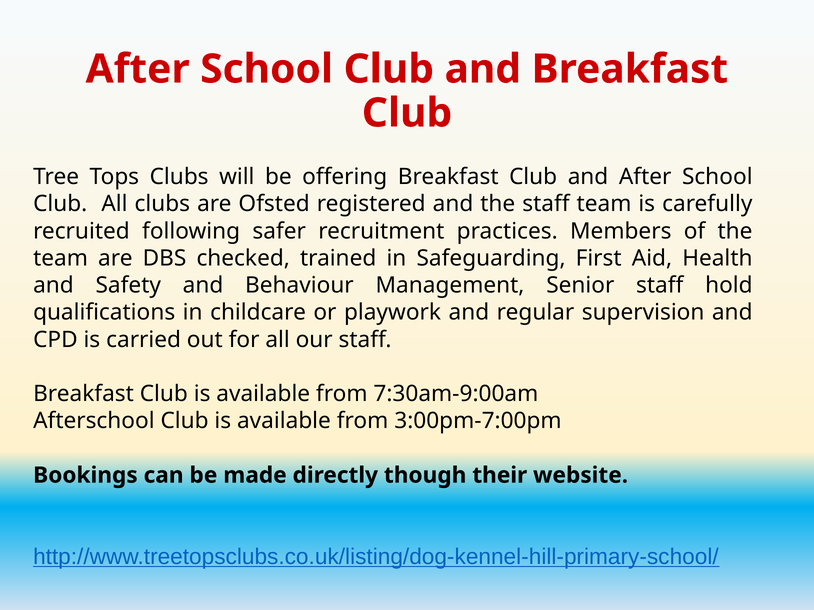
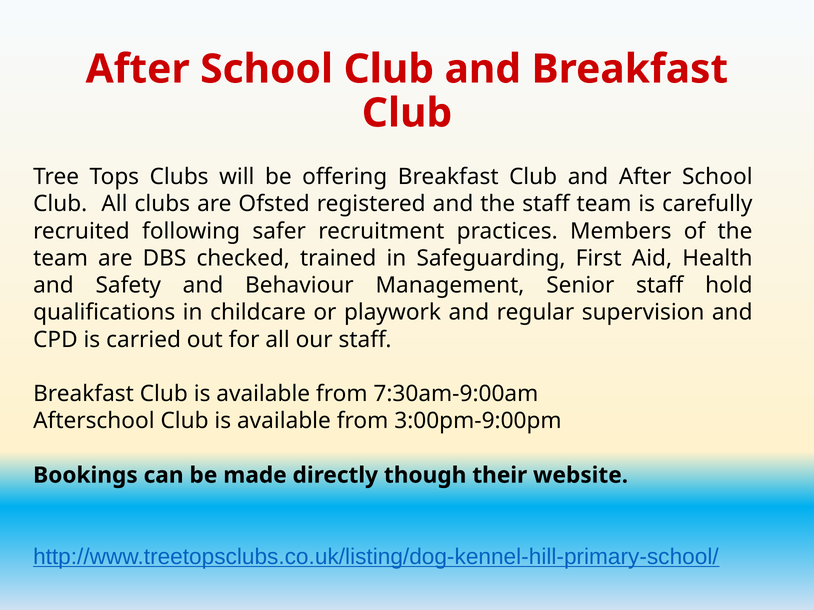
3:00pm-7:00pm: 3:00pm-7:00pm -> 3:00pm-9:00pm
